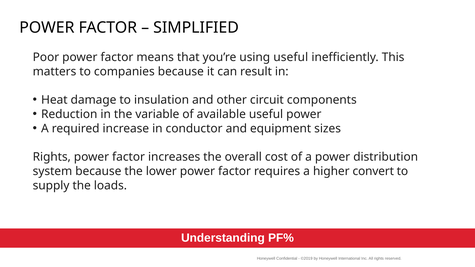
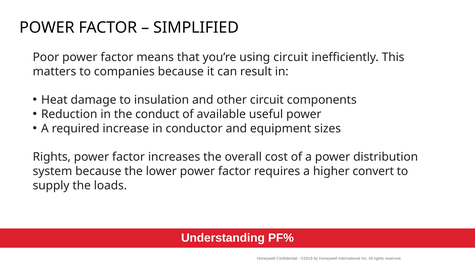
using useful: useful -> circuit
variable: variable -> conduct
